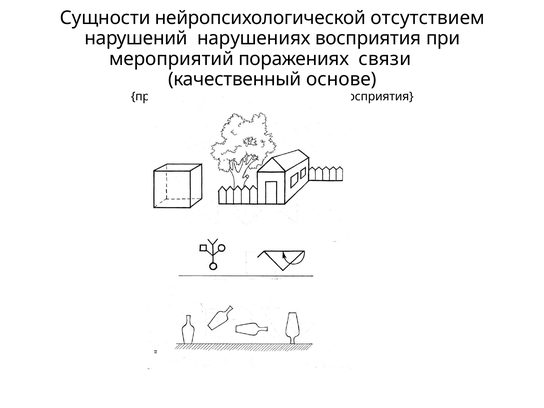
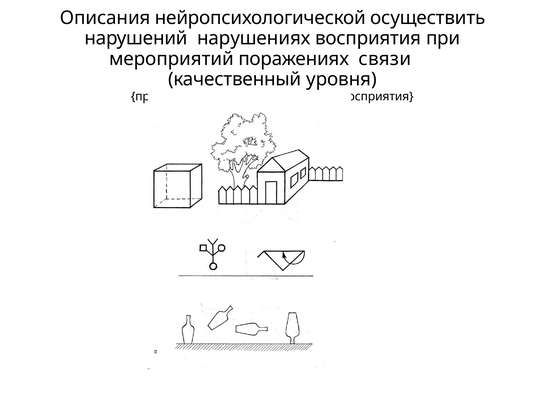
Сущности: Сущности -> Описания
отсутствием: отсутствием -> осуществить
основе: основе -> уровня
